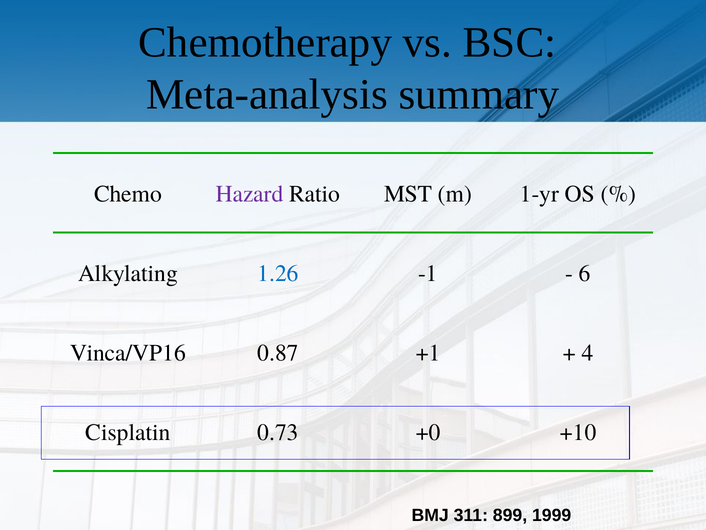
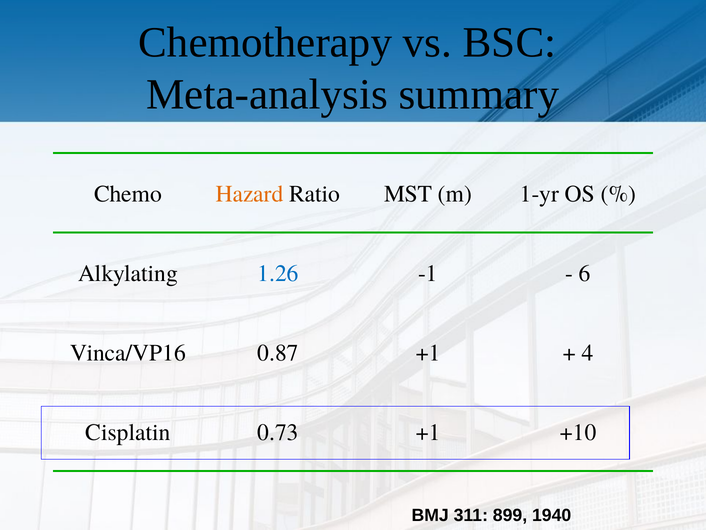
Hazard colour: purple -> orange
0.73 +0: +0 -> +1
1999: 1999 -> 1940
